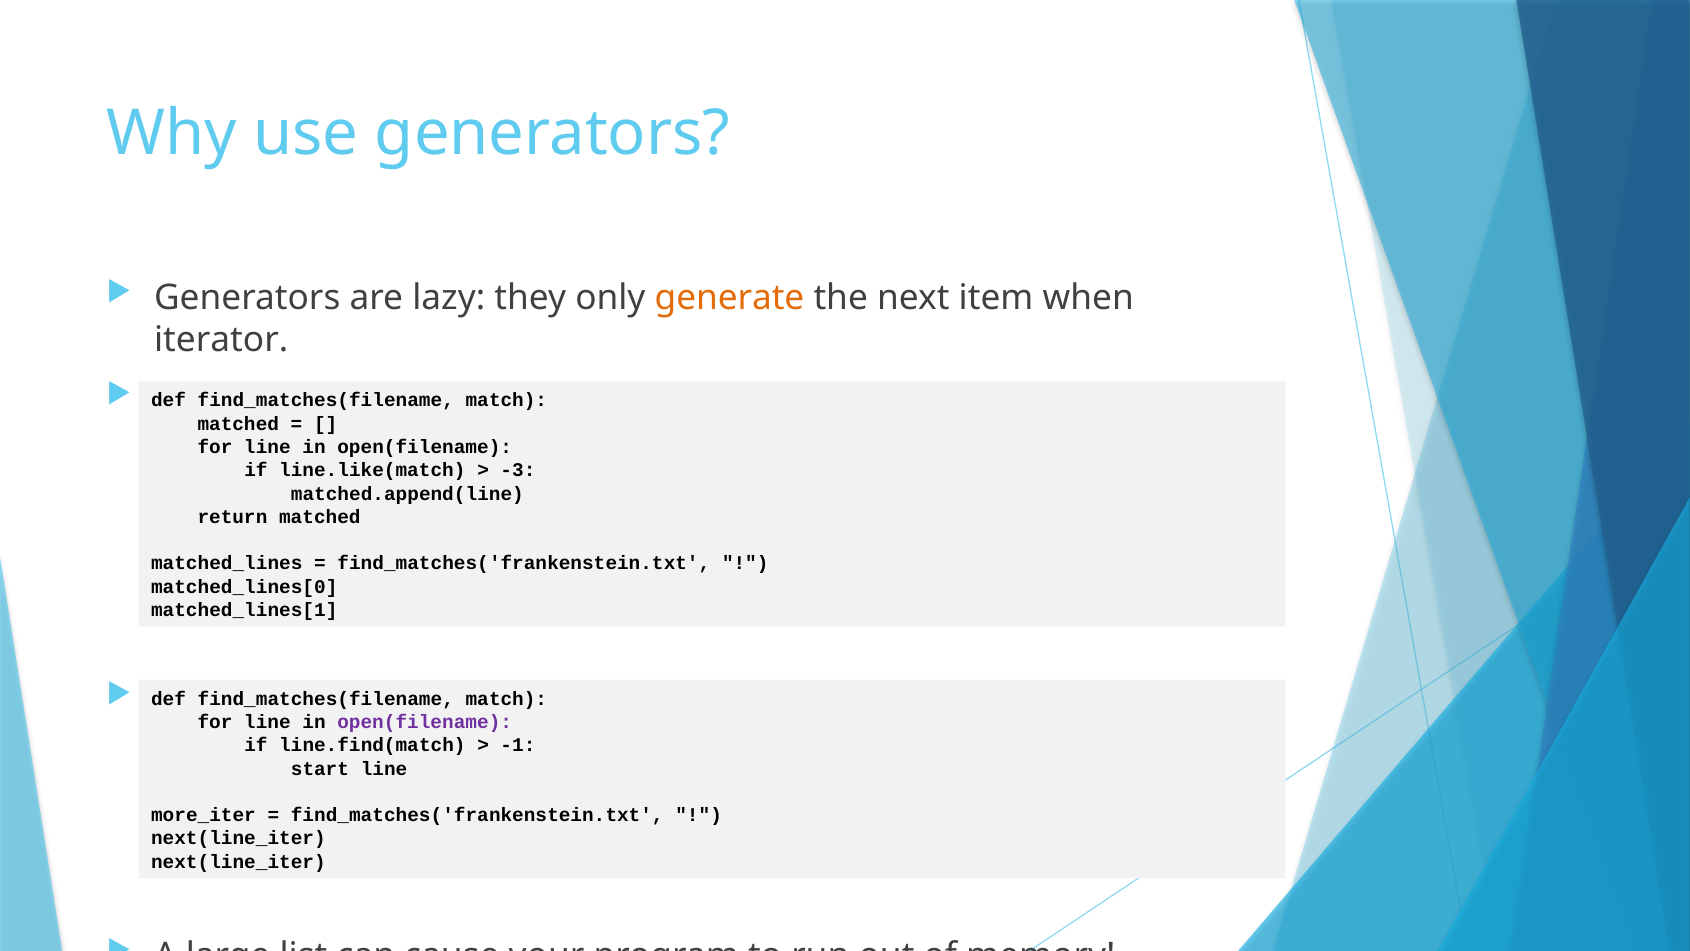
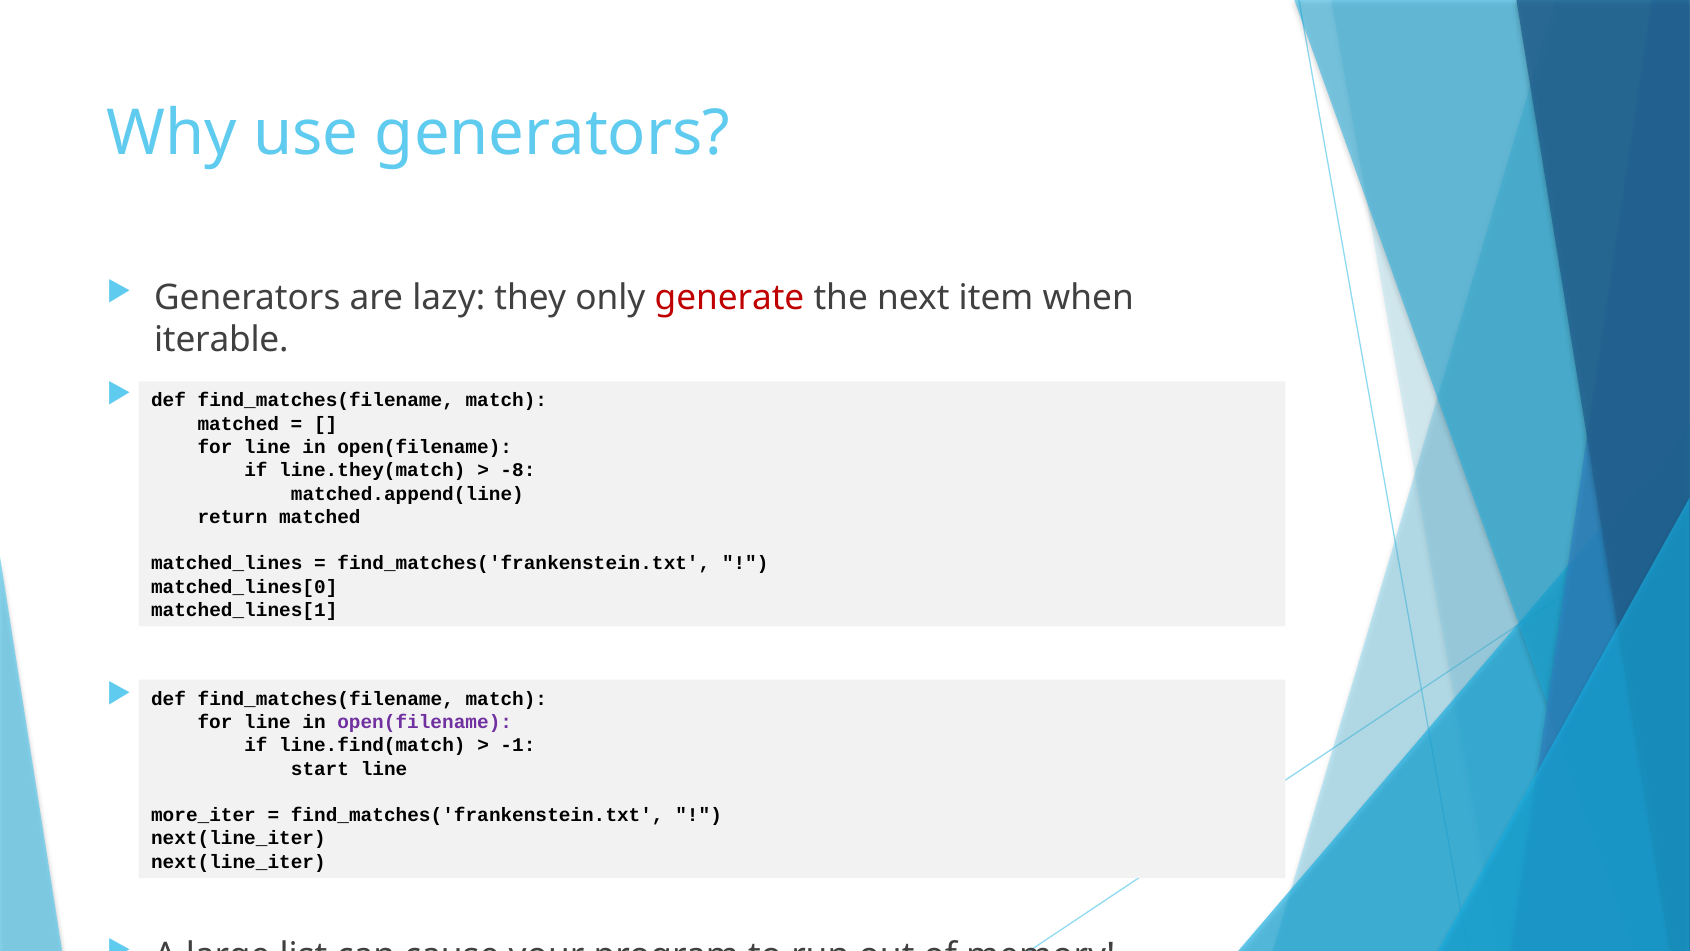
generate at (730, 298) colour: orange -> red
iterator: iterator -> iterable
line.like(match: line.like(match -> line.they(match
-3: -3 -> -8
